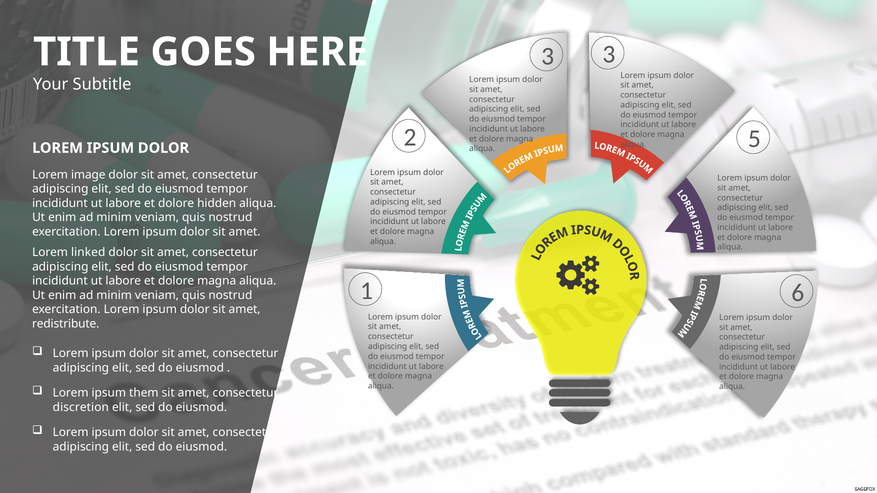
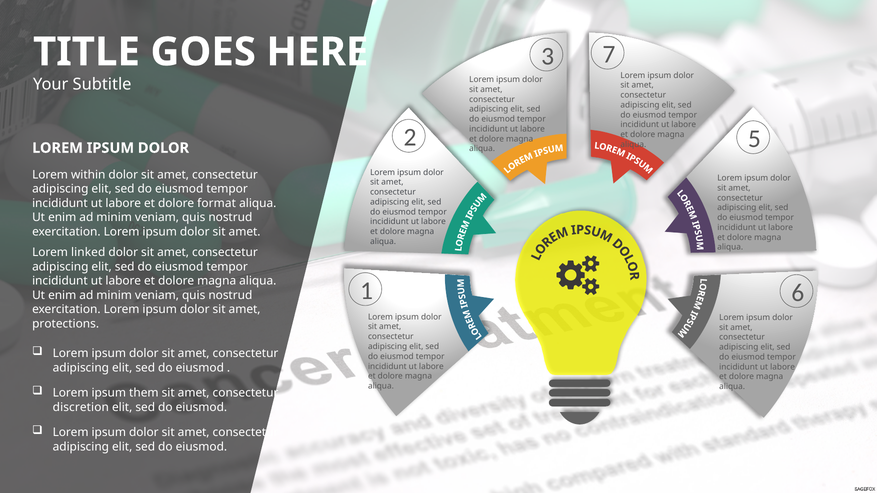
3 at (609, 54): 3 -> 7
image: image -> within
hidden: hidden -> format
redistribute: redistribute -> protections
